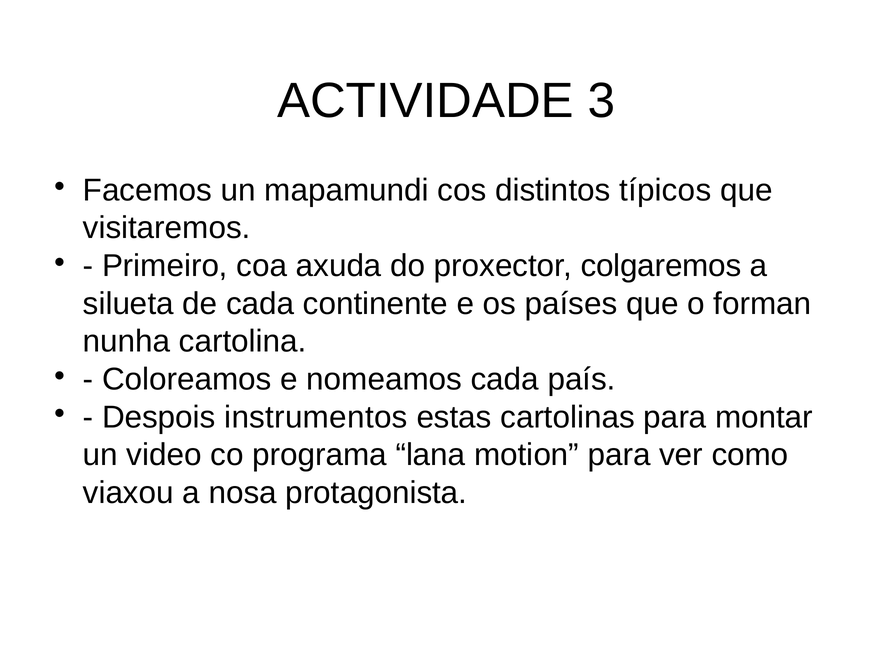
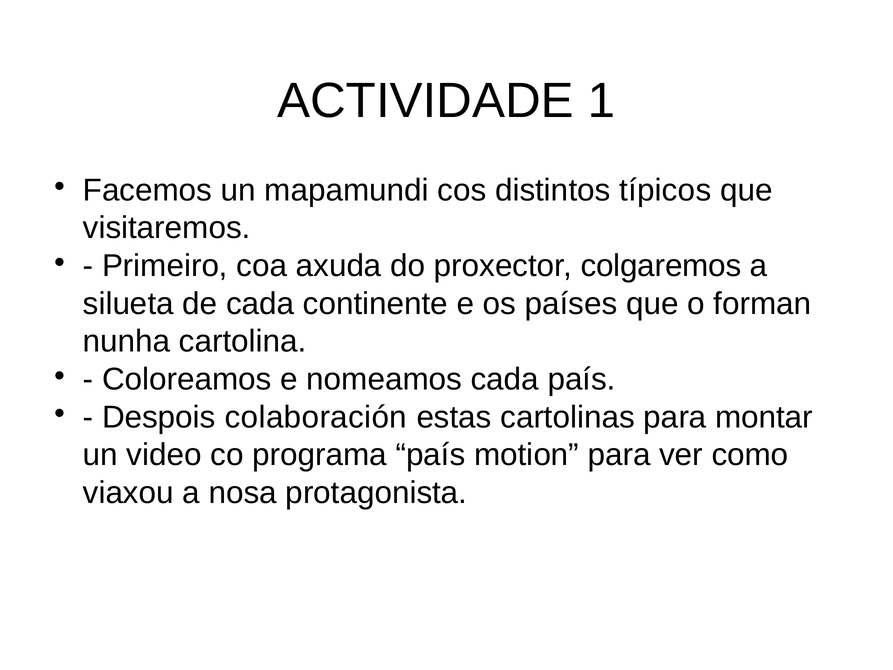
3: 3 -> 1
instrumentos: instrumentos -> colaboración
programa lana: lana -> país
